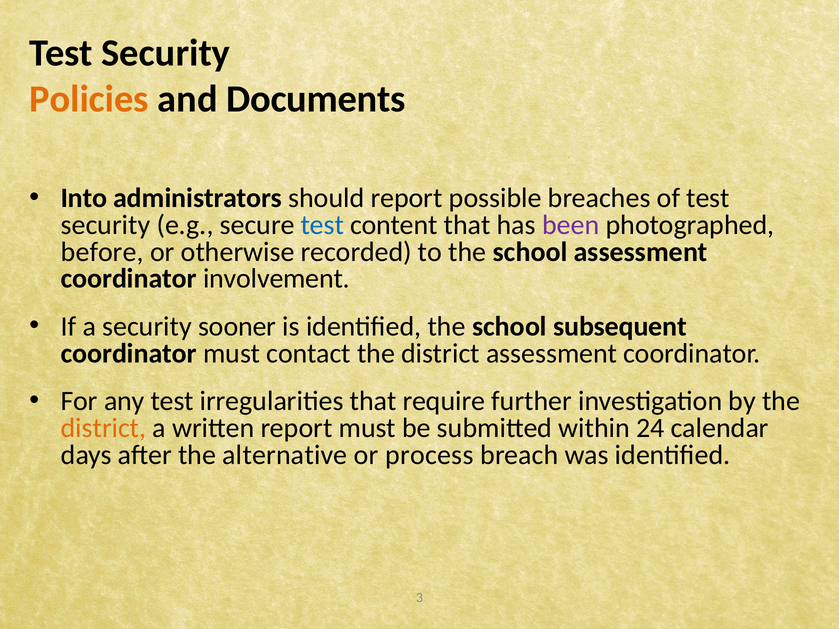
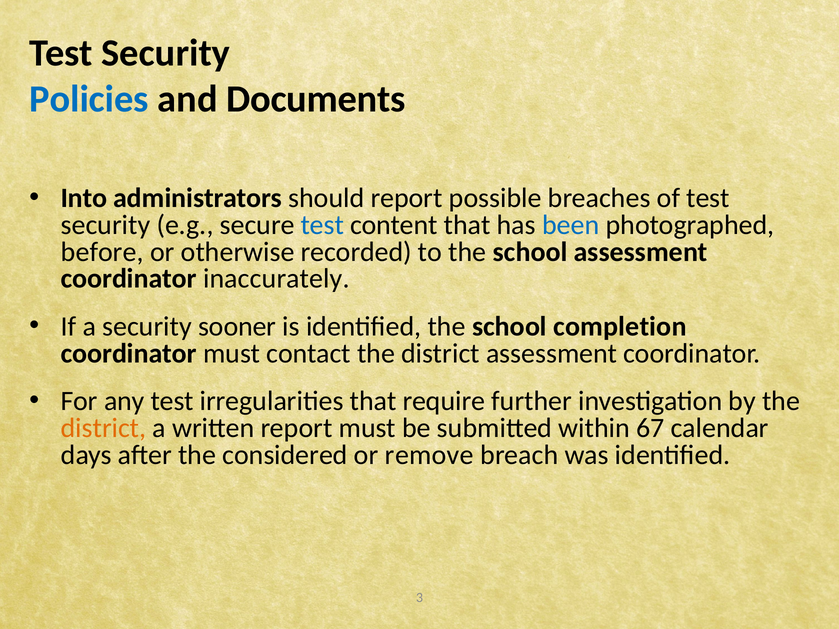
Policies colour: orange -> blue
been colour: purple -> blue
involvement: involvement -> inaccurately
subsequent: subsequent -> completion
24: 24 -> 67
alternative: alternative -> considered
process: process -> remove
